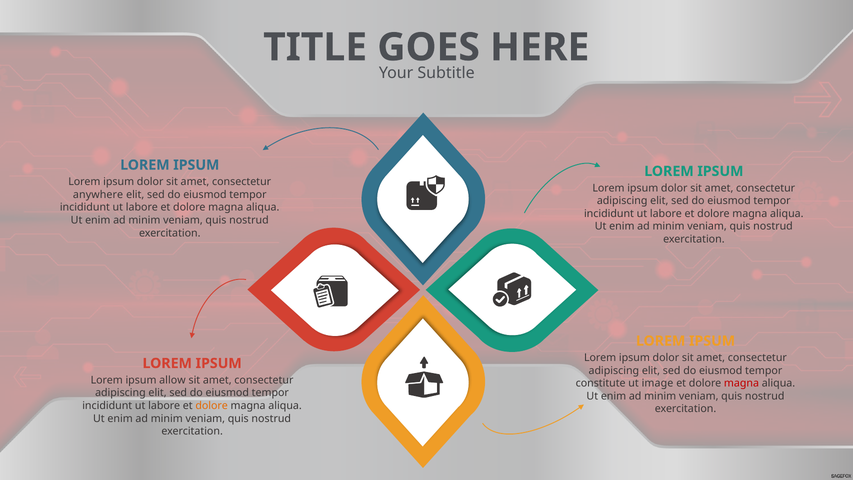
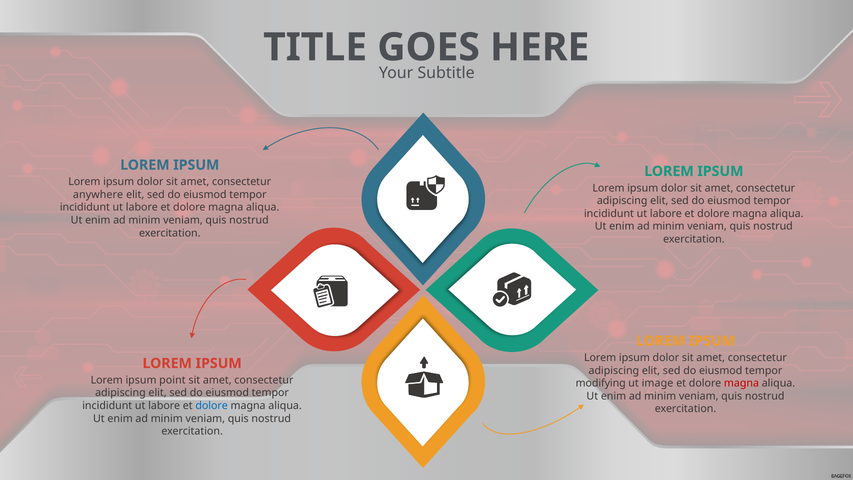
allow: allow -> point
constitute: constitute -> modifying
dolore at (212, 406) colour: orange -> blue
